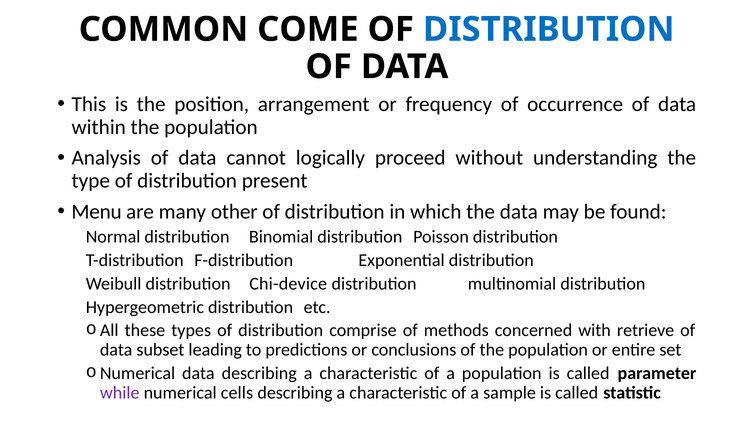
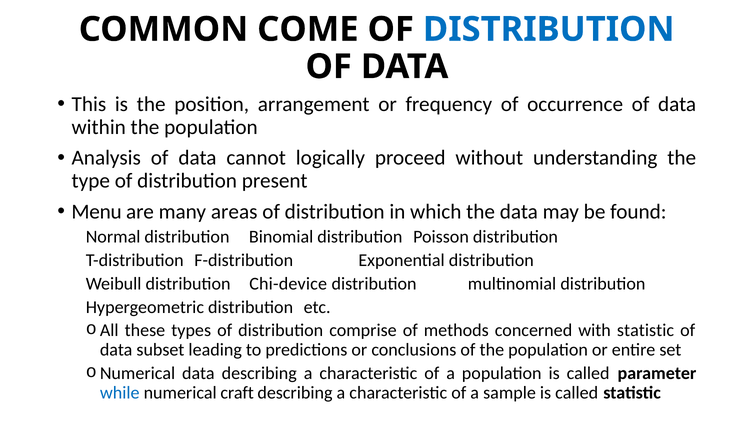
other: other -> areas
with retrieve: retrieve -> statistic
while colour: purple -> blue
cells: cells -> craft
